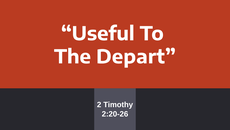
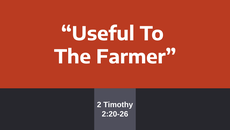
Depart: Depart -> Farmer
